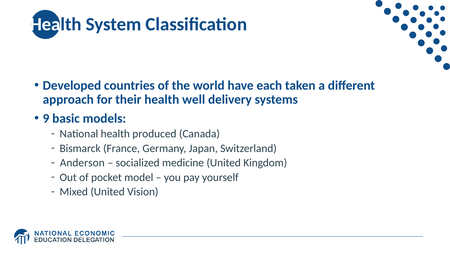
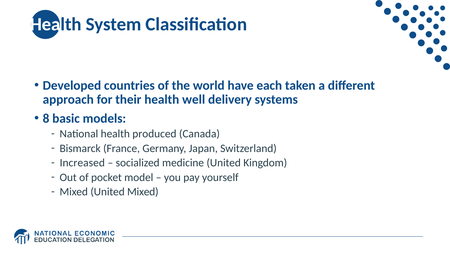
9: 9 -> 8
Anderson: Anderson -> Increased
United Vision: Vision -> Mixed
